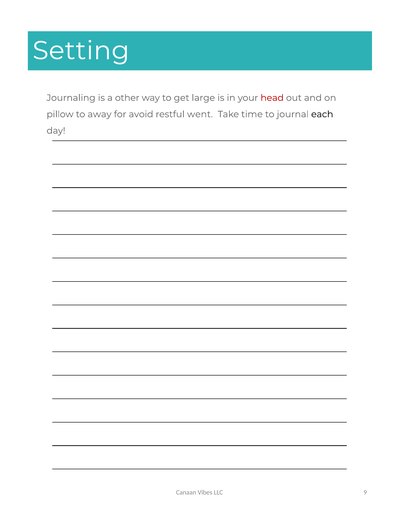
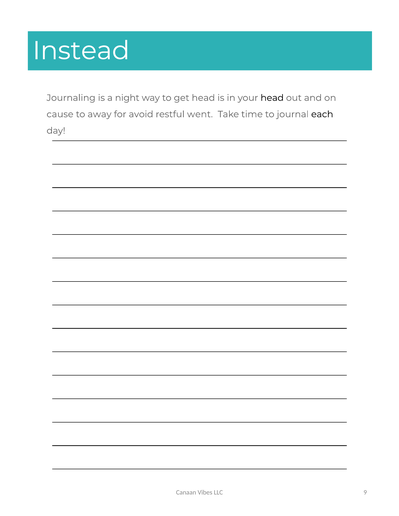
Setting: Setting -> Instead
other: other -> night
get large: large -> head
head at (272, 98) colour: red -> black
pillow: pillow -> cause
